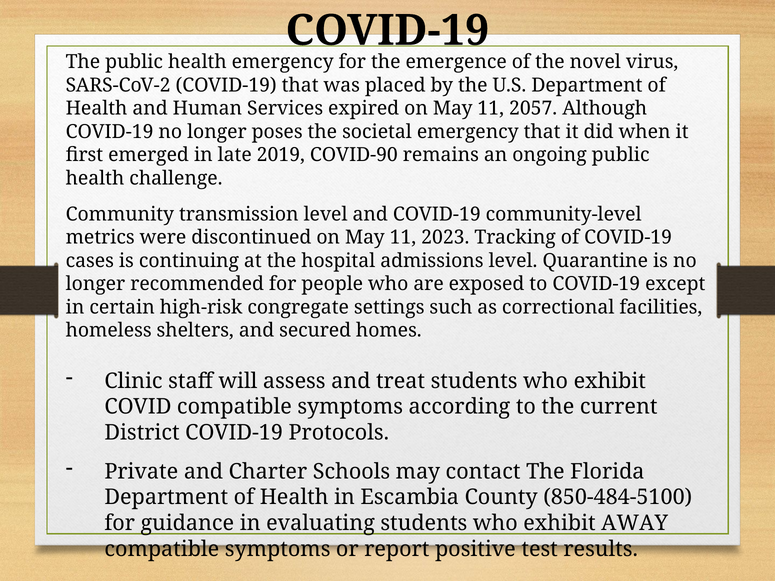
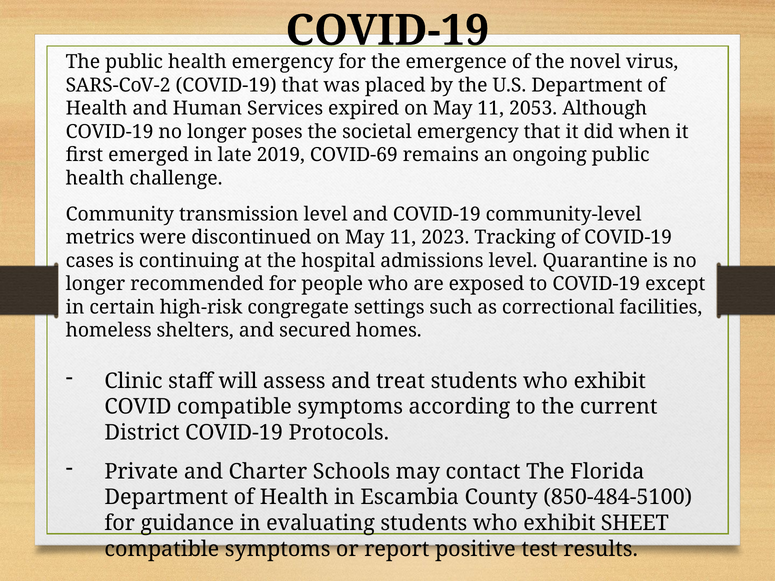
2057: 2057 -> 2053
COVID-90: COVID-90 -> COVID-69
AWAY: AWAY -> SHEET
